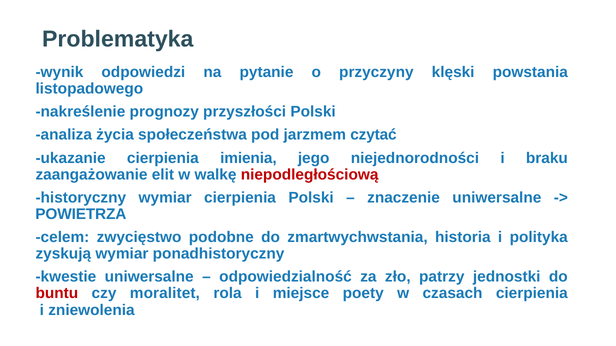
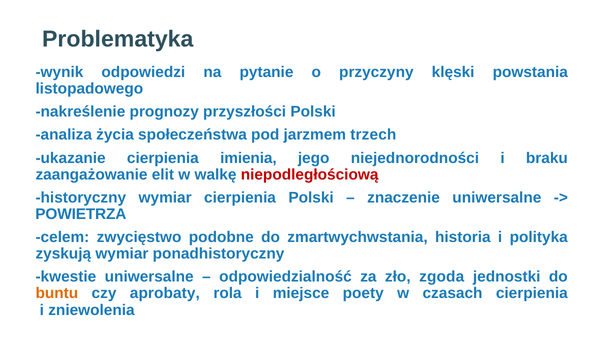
czytać: czytać -> trzech
patrzy: patrzy -> zgoda
buntu colour: red -> orange
moralitet: moralitet -> aprobaty
